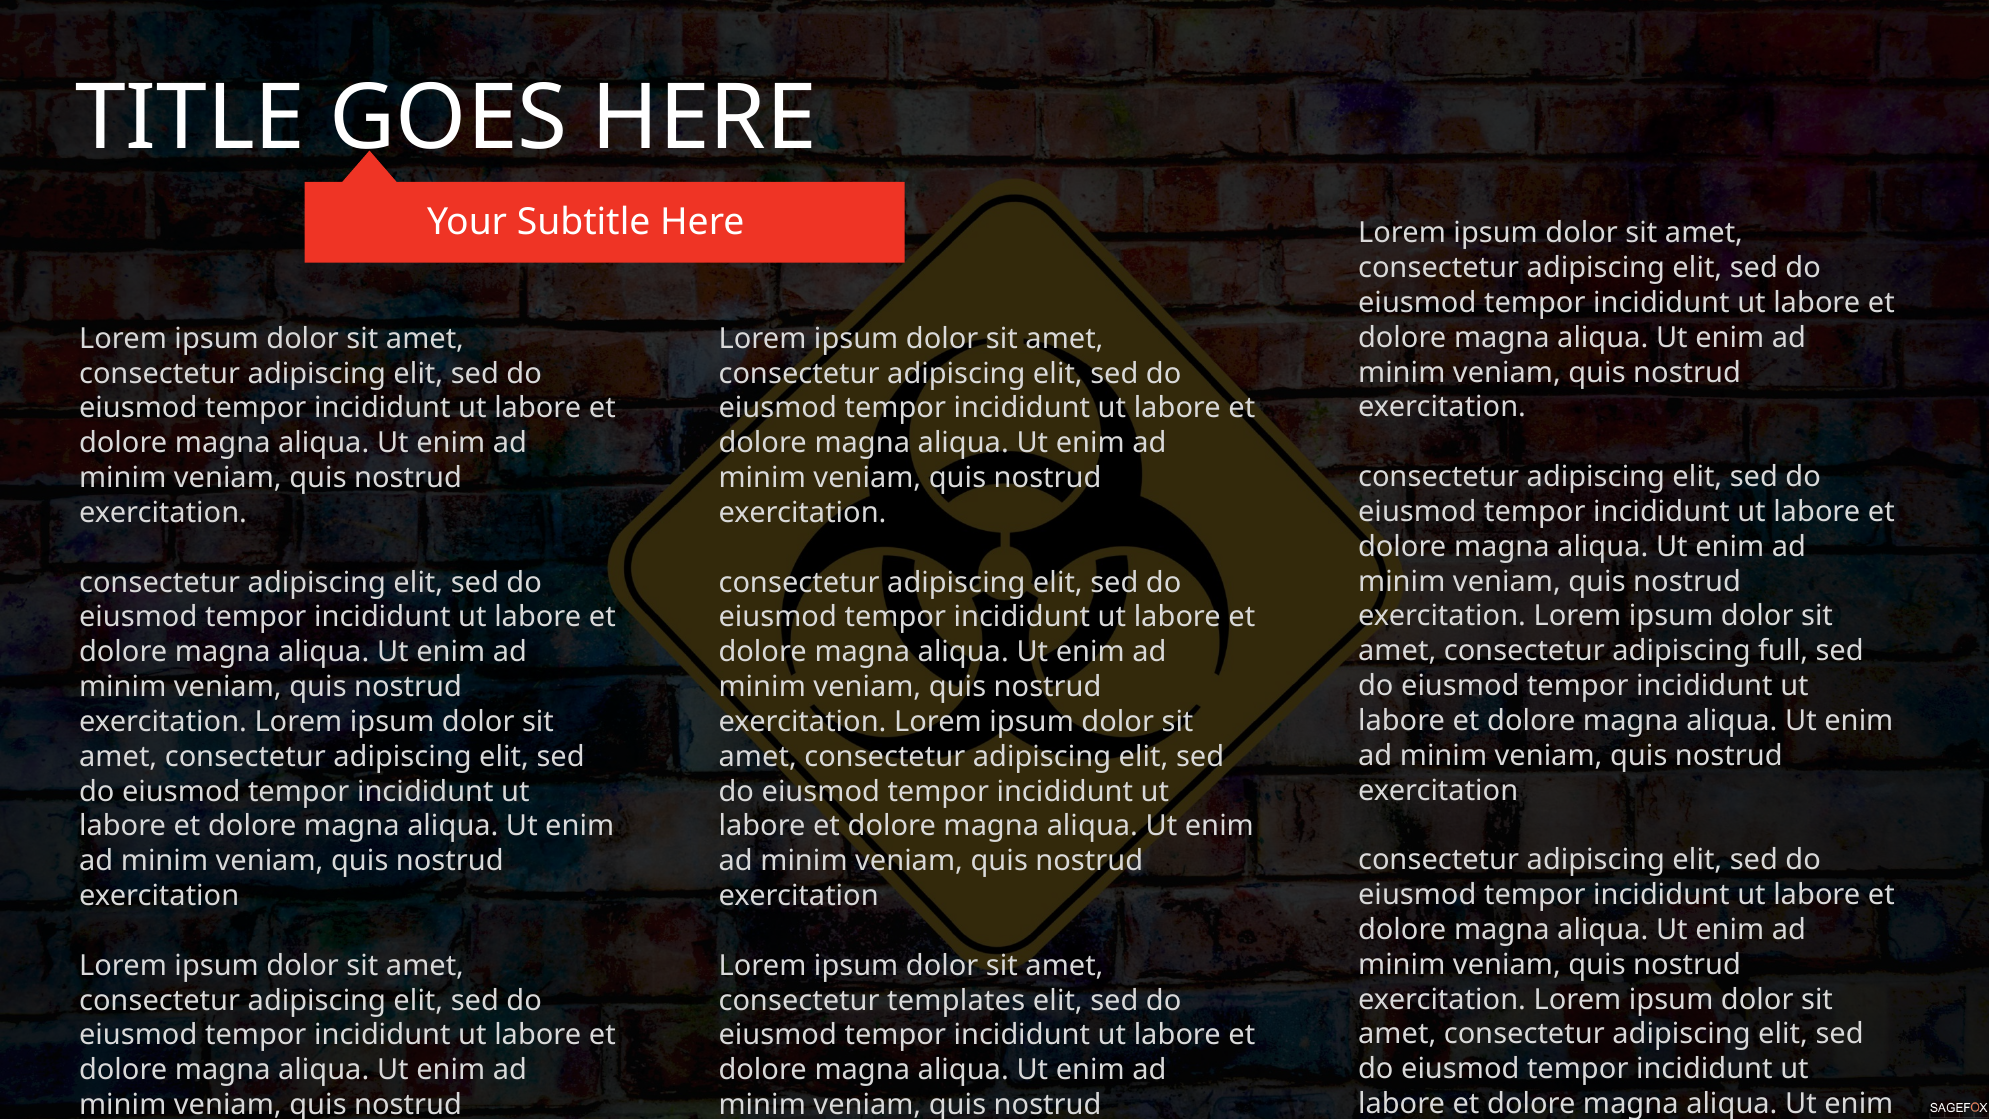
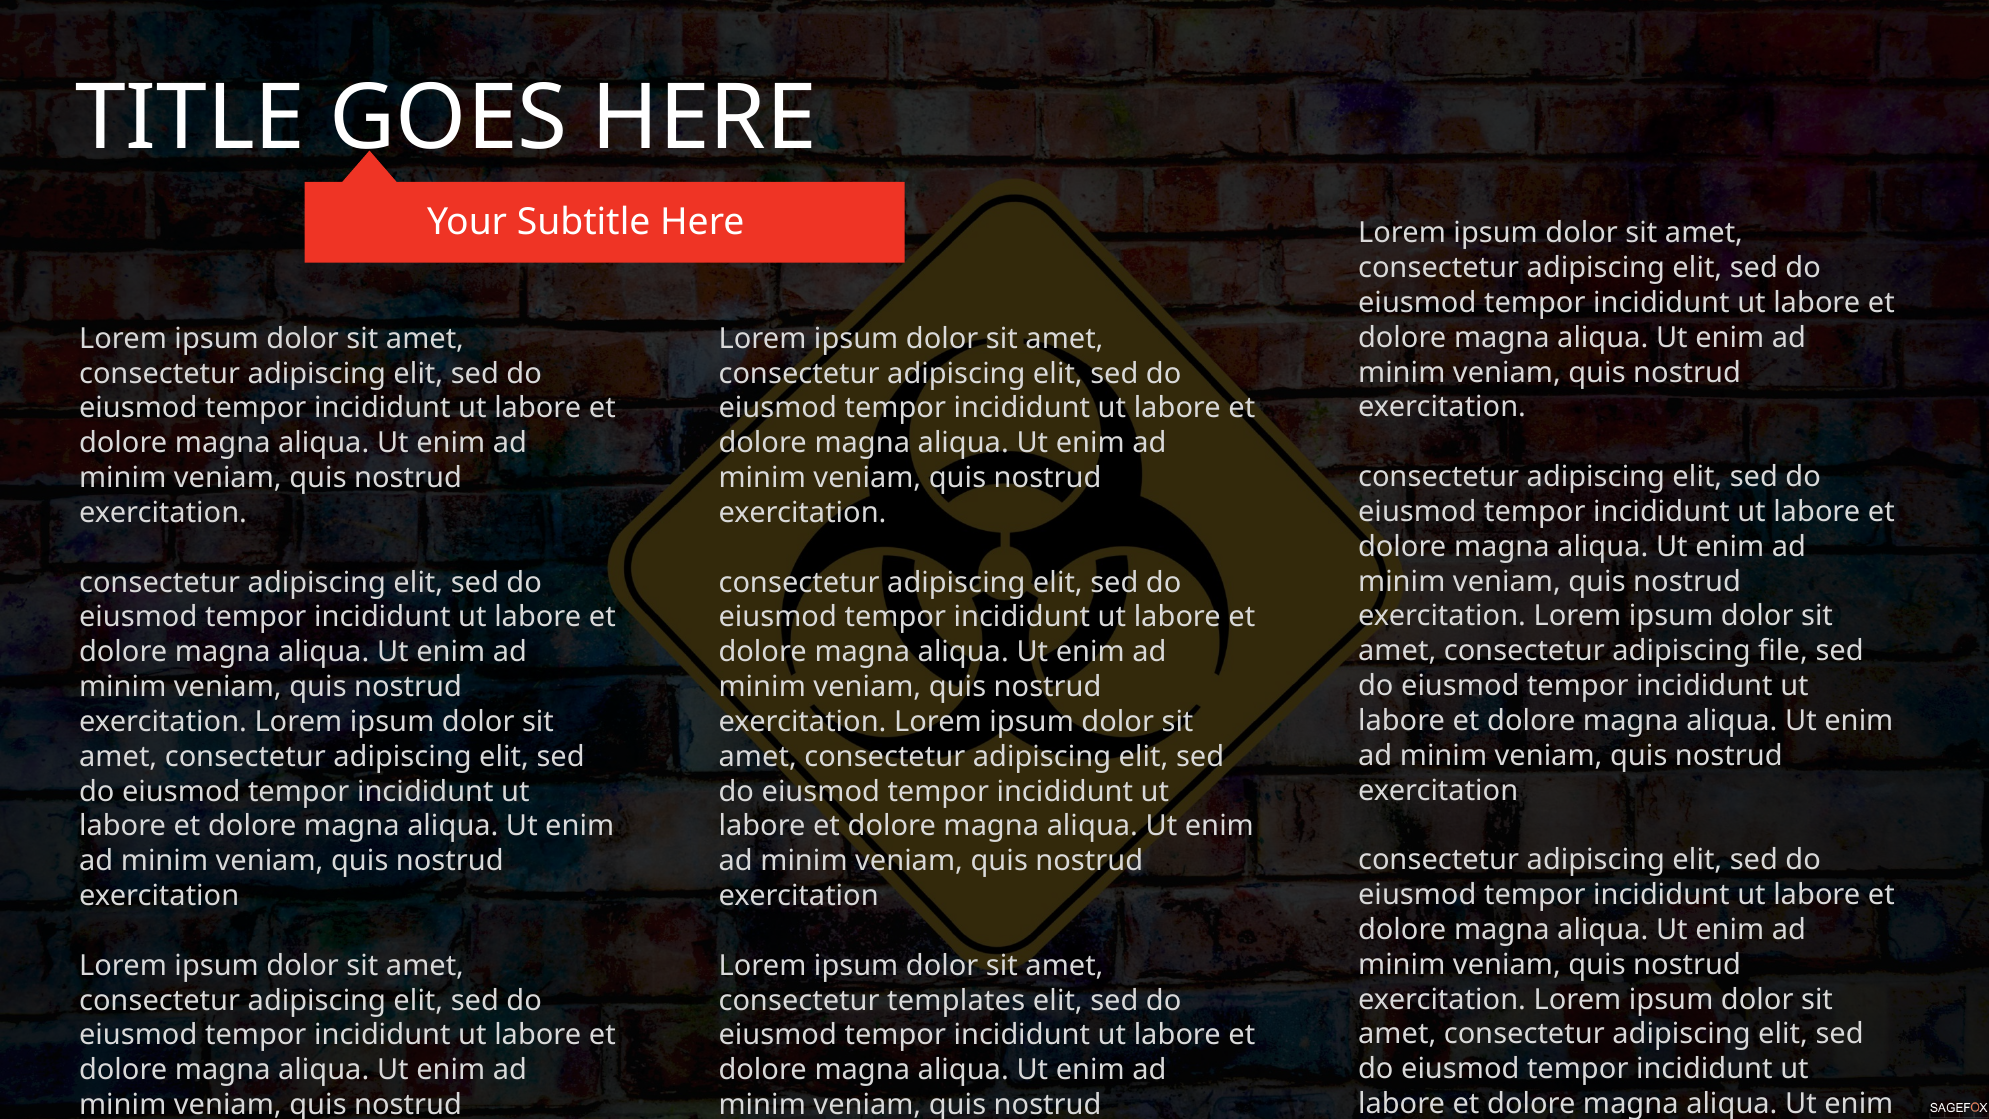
full: full -> file
